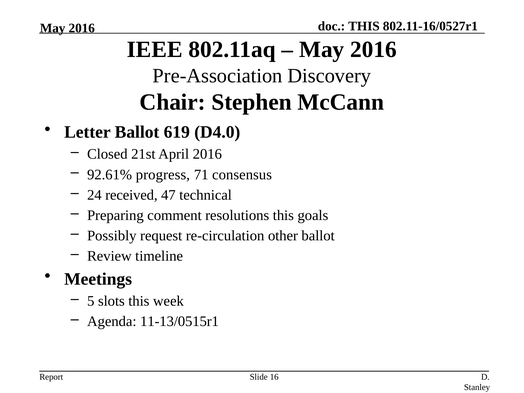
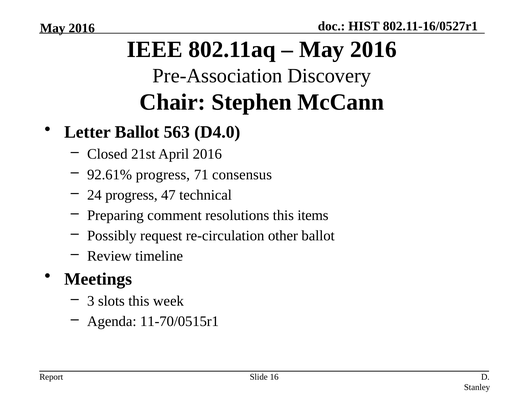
THIS at (364, 26): THIS -> HIST
619: 619 -> 563
24 received: received -> progress
goals: goals -> items
5: 5 -> 3
11-13/0515r1: 11-13/0515r1 -> 11-70/0515r1
